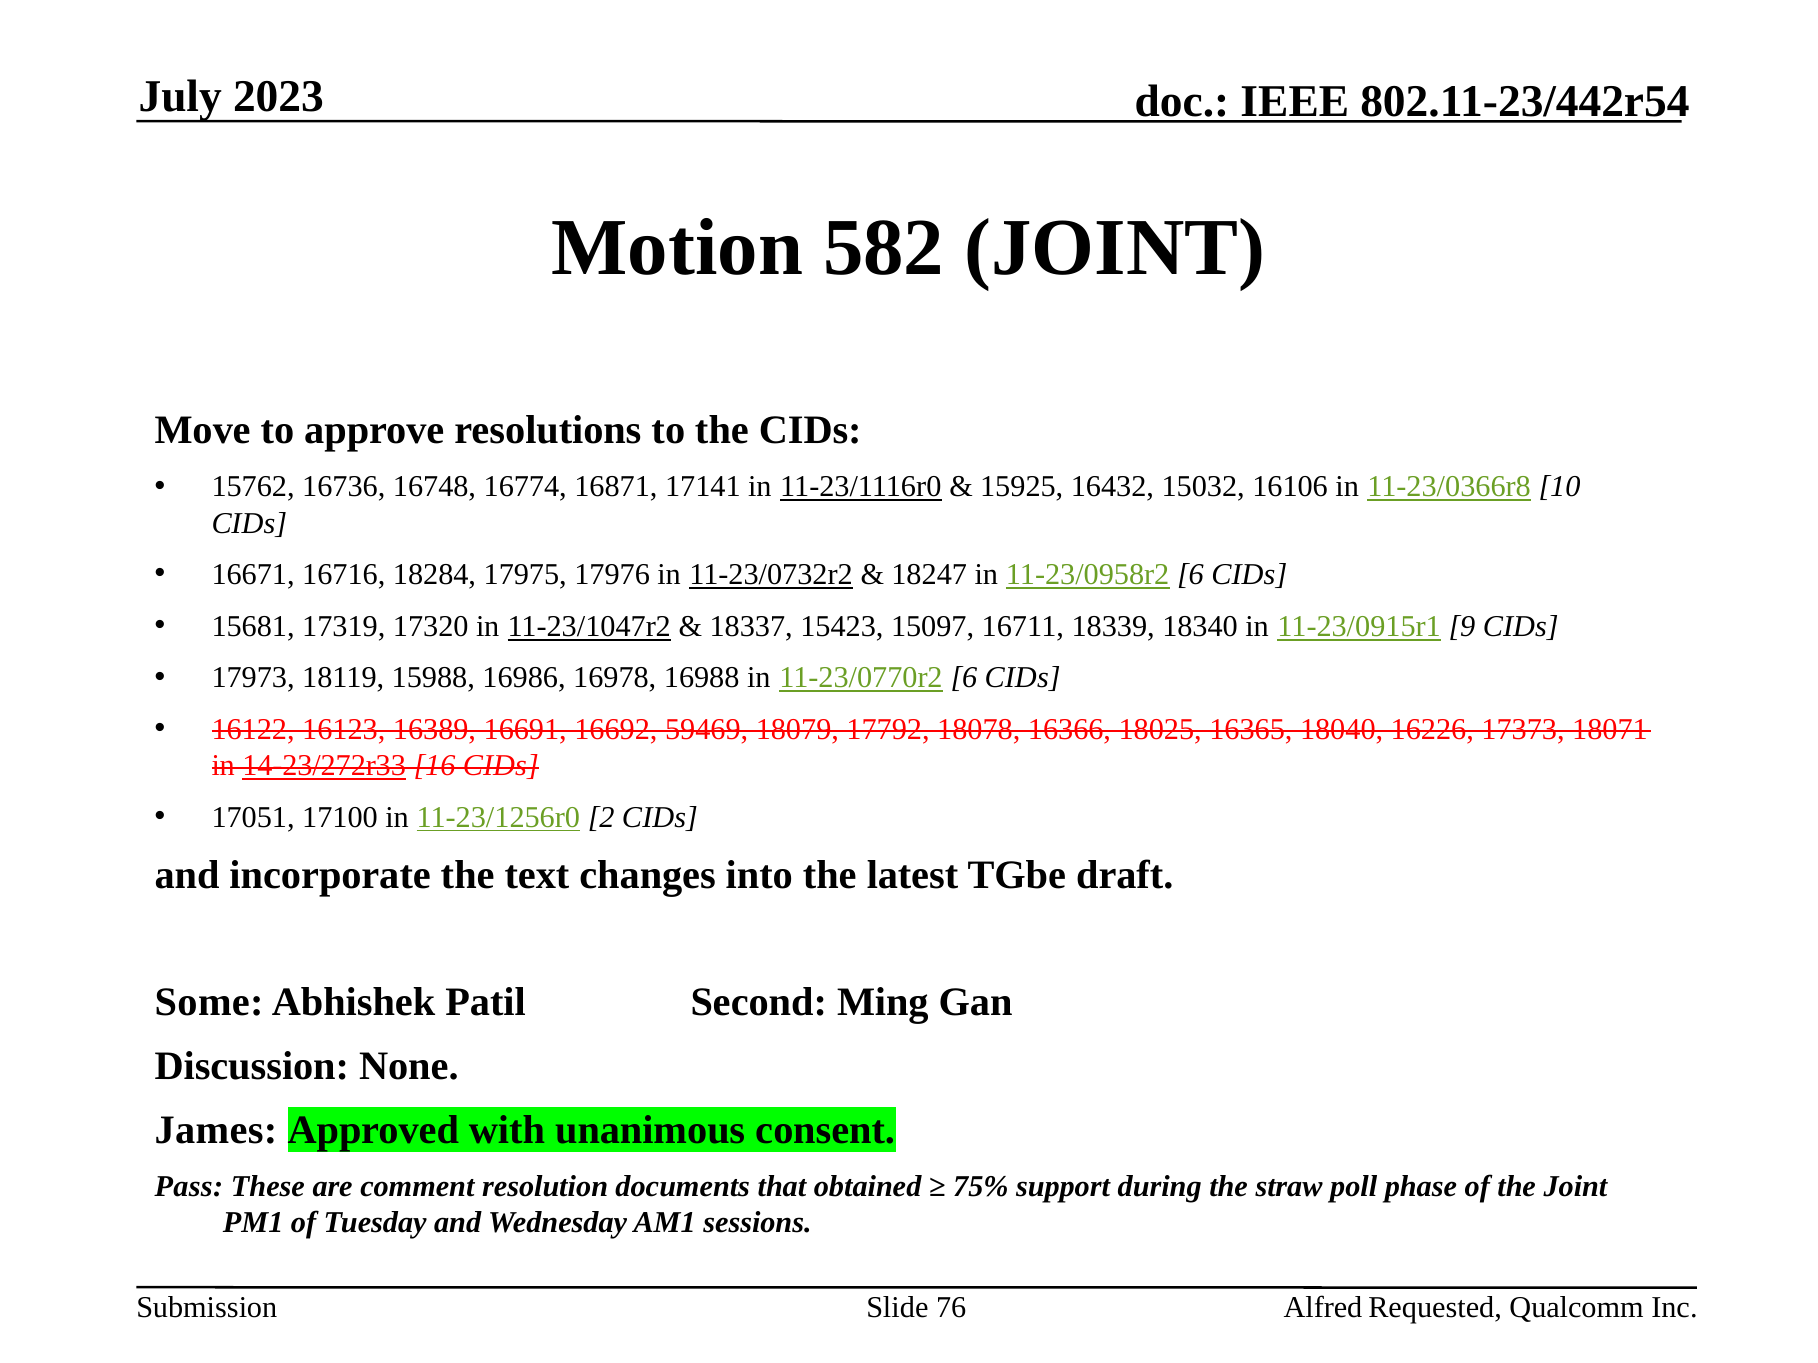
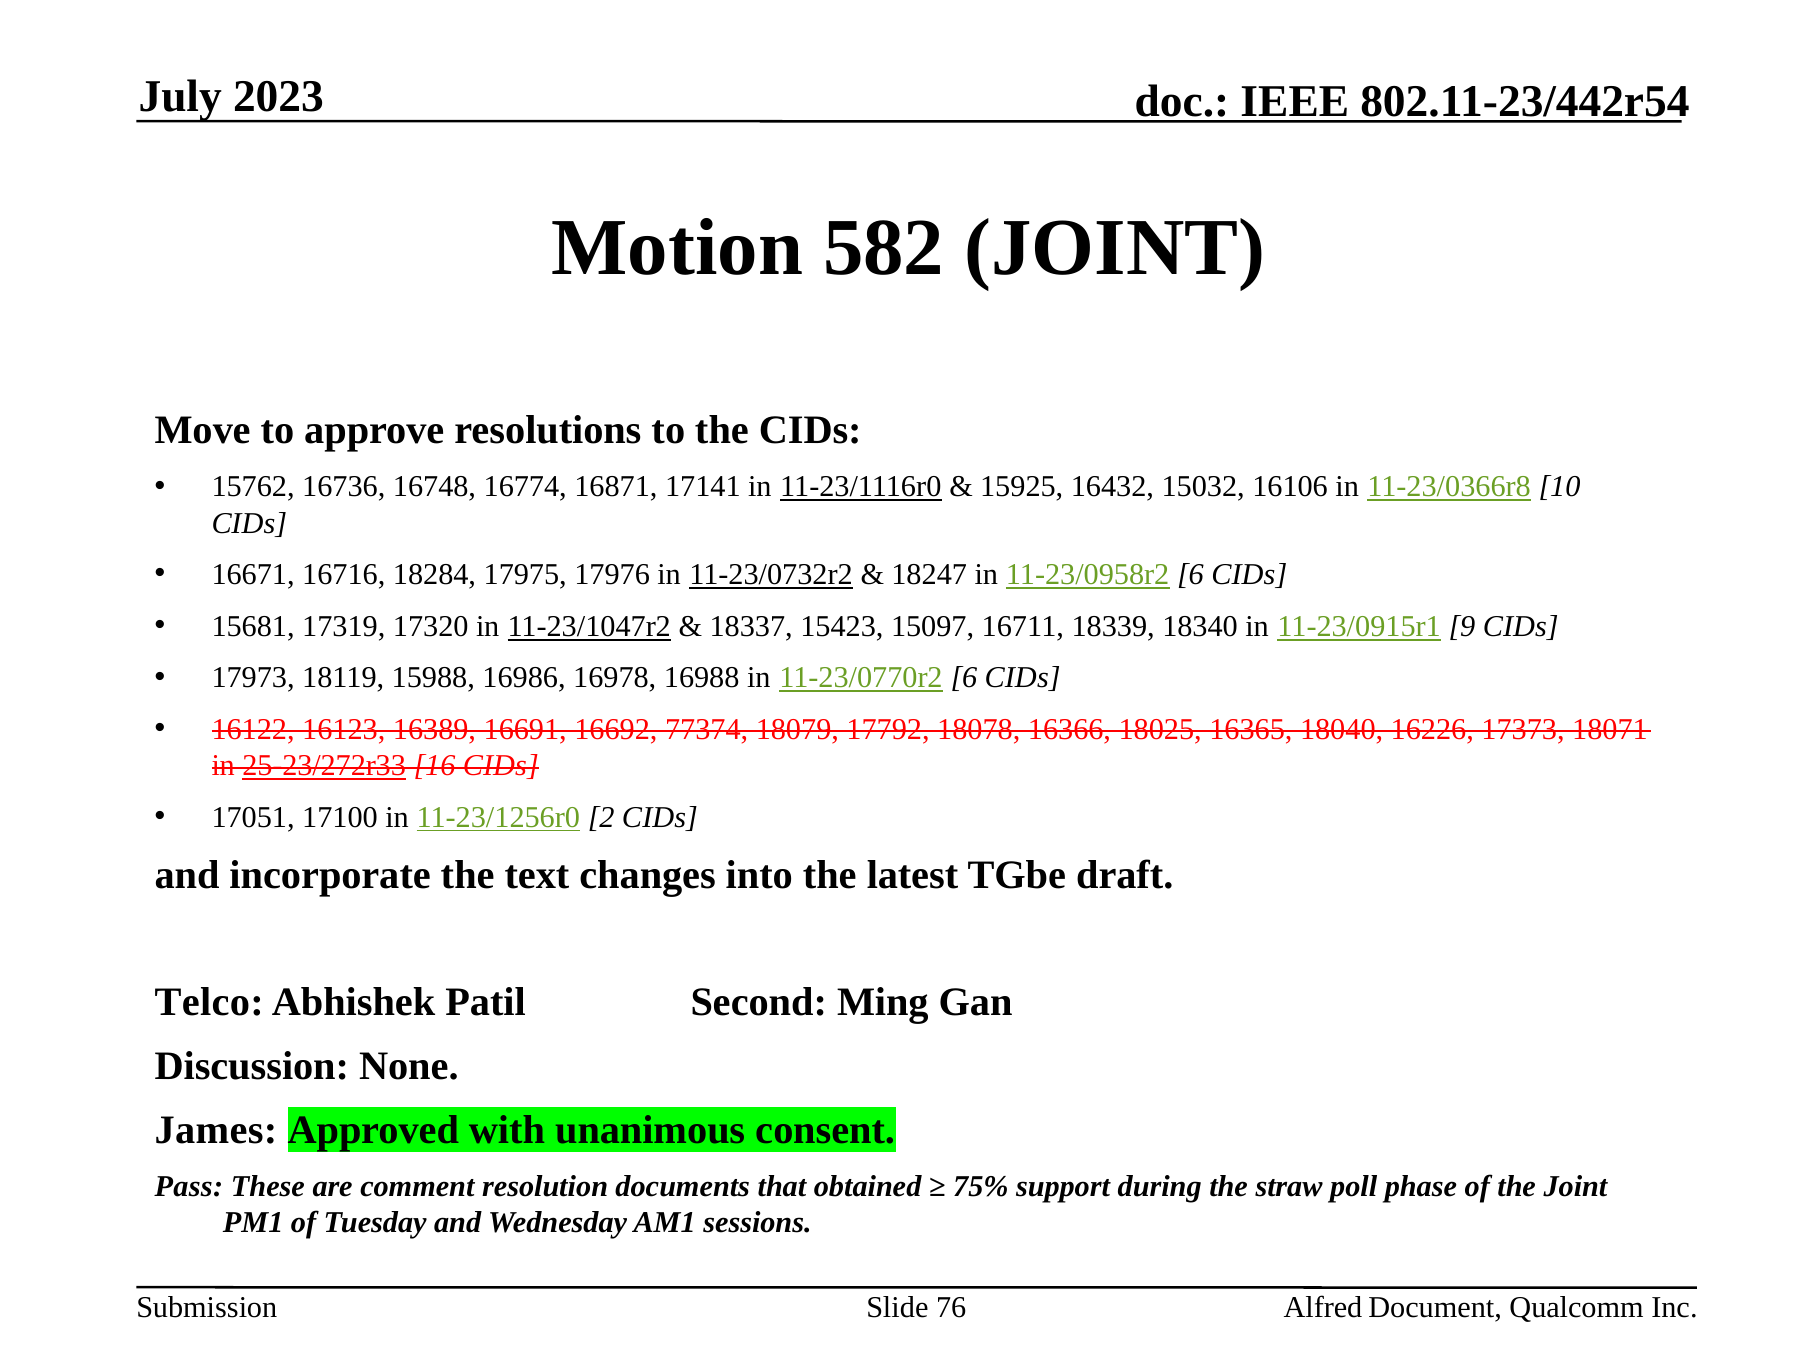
59469: 59469 -> 77374
14-23/272r33: 14-23/272r33 -> 25-23/272r33
Some: Some -> Telco
Requested: Requested -> Document
